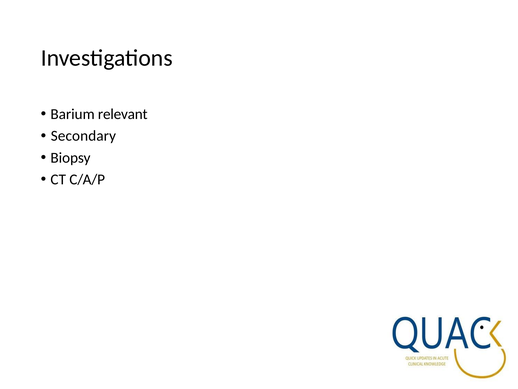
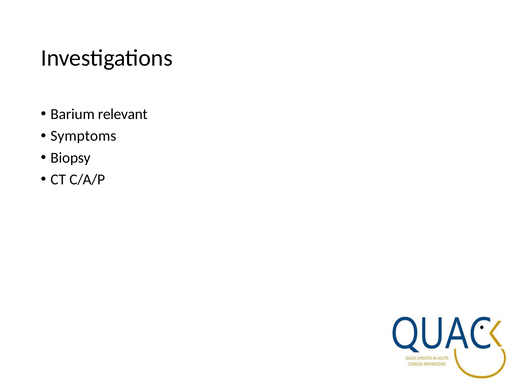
Secondary: Secondary -> Symptoms
